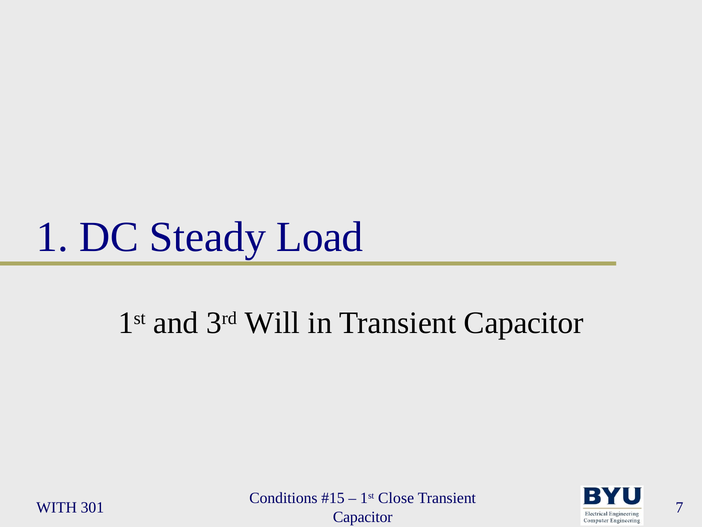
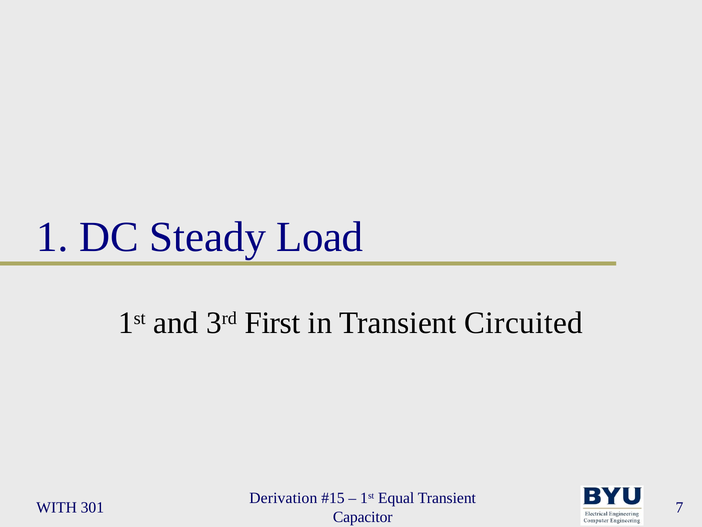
Will: Will -> First
in Transient Capacitor: Capacitor -> Circuited
Conditions: Conditions -> Derivation
Close: Close -> Equal
